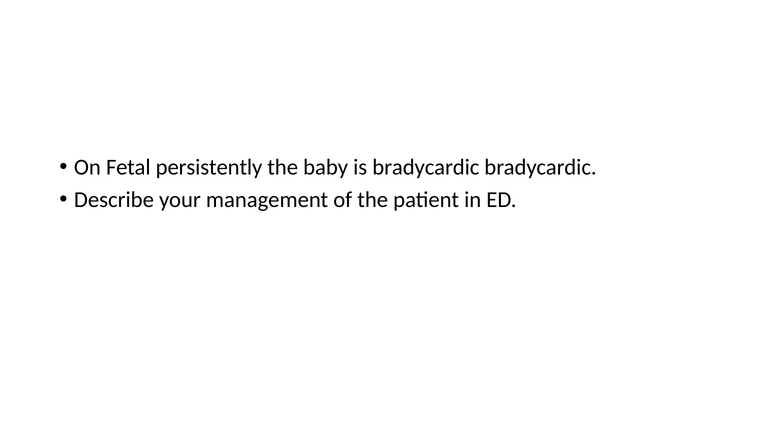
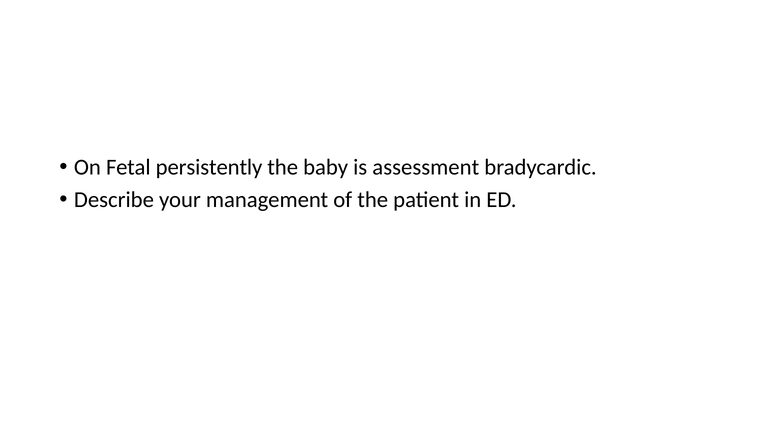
is bradycardic: bradycardic -> assessment
